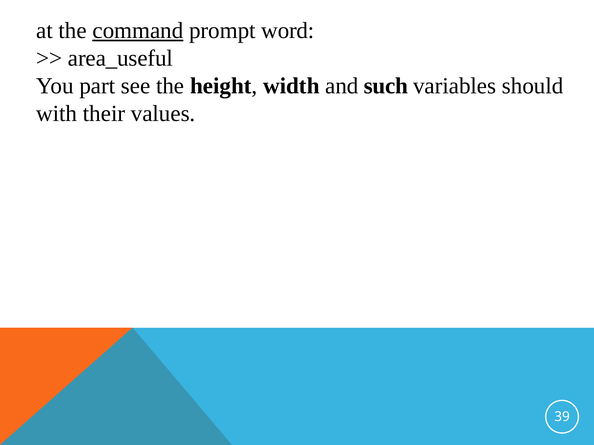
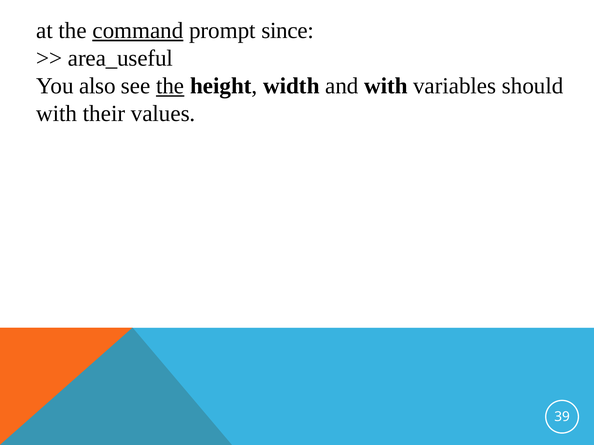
word: word -> since
part: part -> also
the at (170, 86) underline: none -> present
and such: such -> with
